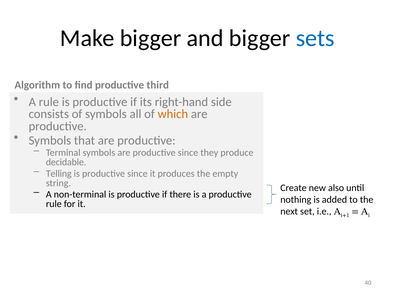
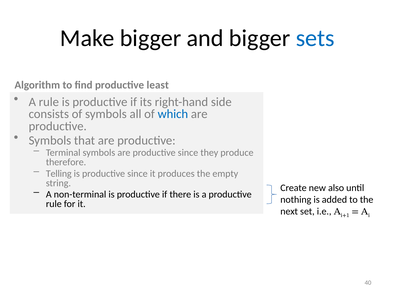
third: third -> least
which colour: orange -> blue
decidable: decidable -> therefore
